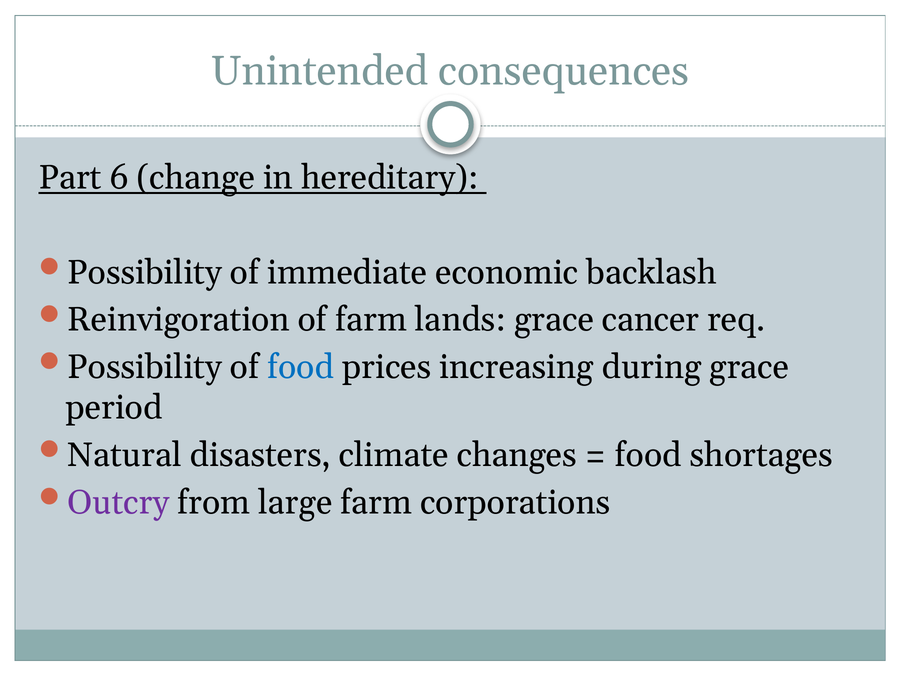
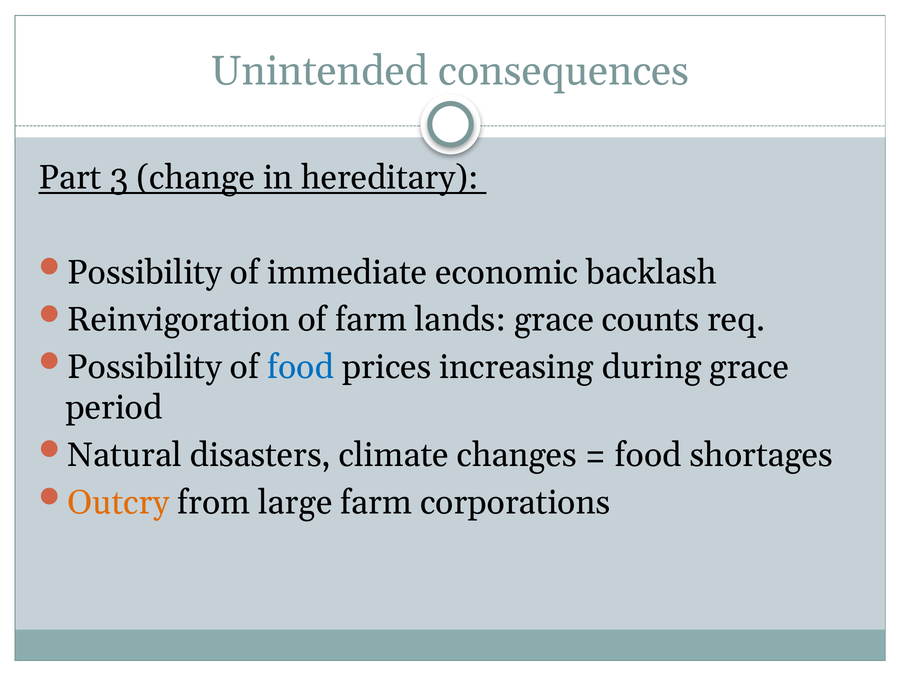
6: 6 -> 3
cancer: cancer -> counts
Outcry colour: purple -> orange
